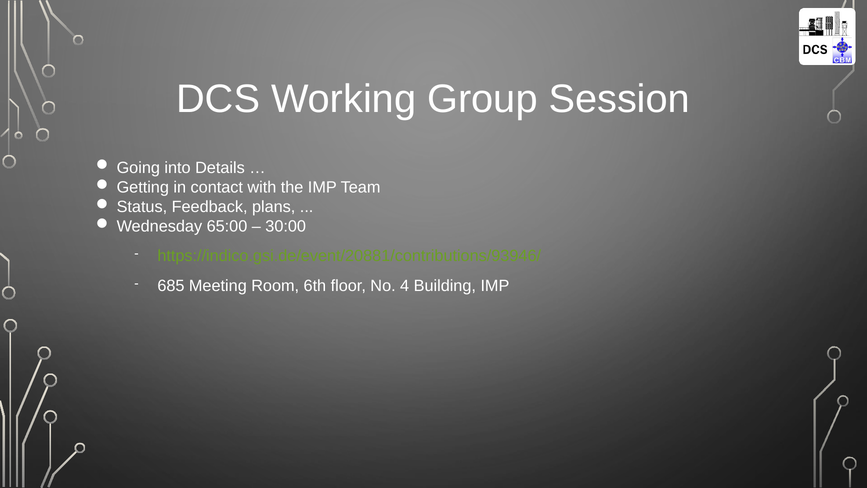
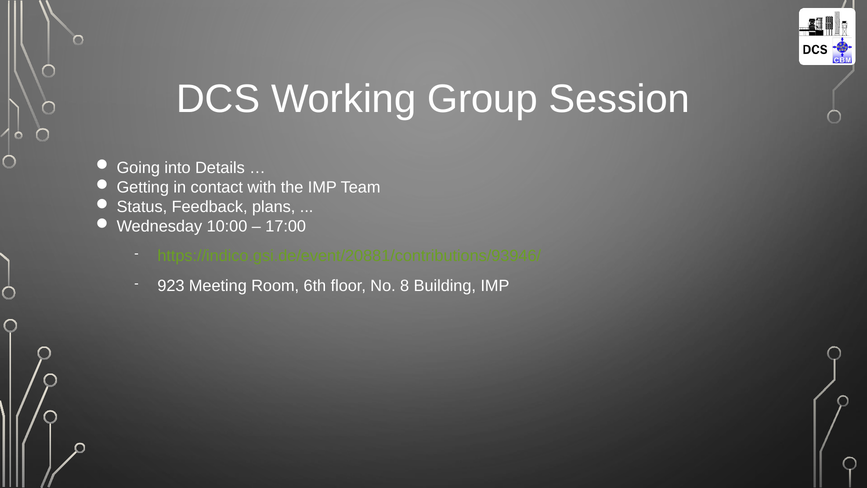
65:00: 65:00 -> 10:00
30:00: 30:00 -> 17:00
685: 685 -> 923
4: 4 -> 8
